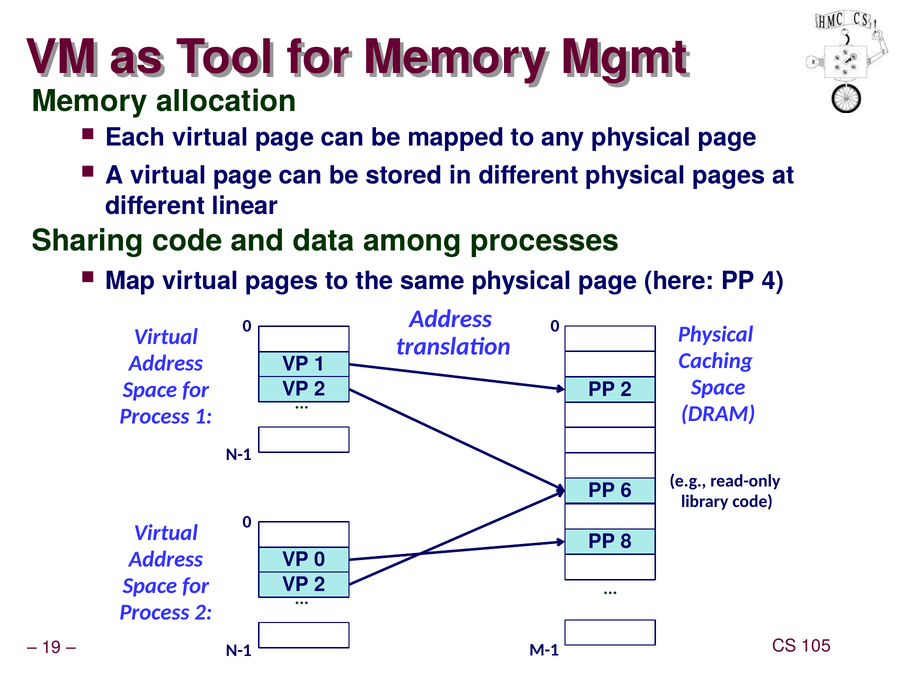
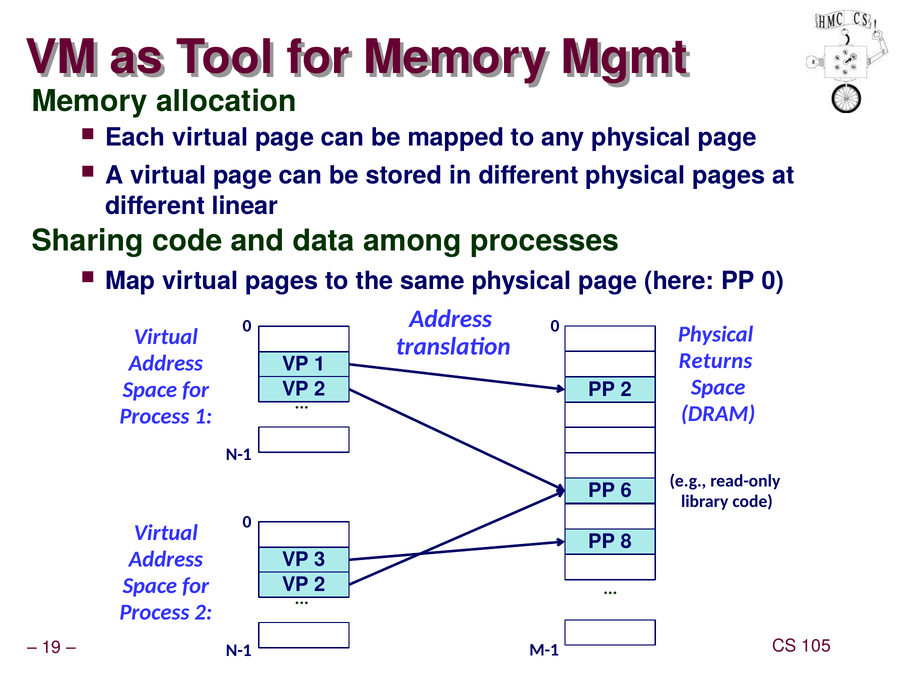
PP 4: 4 -> 0
Caching: Caching -> Returns
VP 0: 0 -> 3
